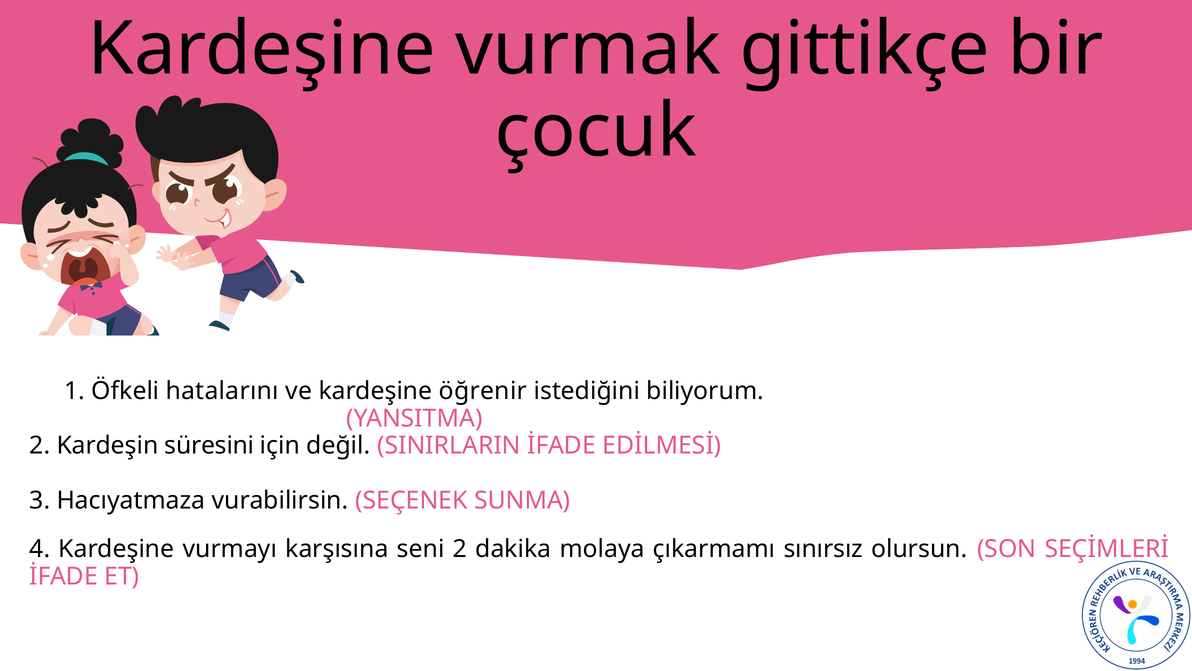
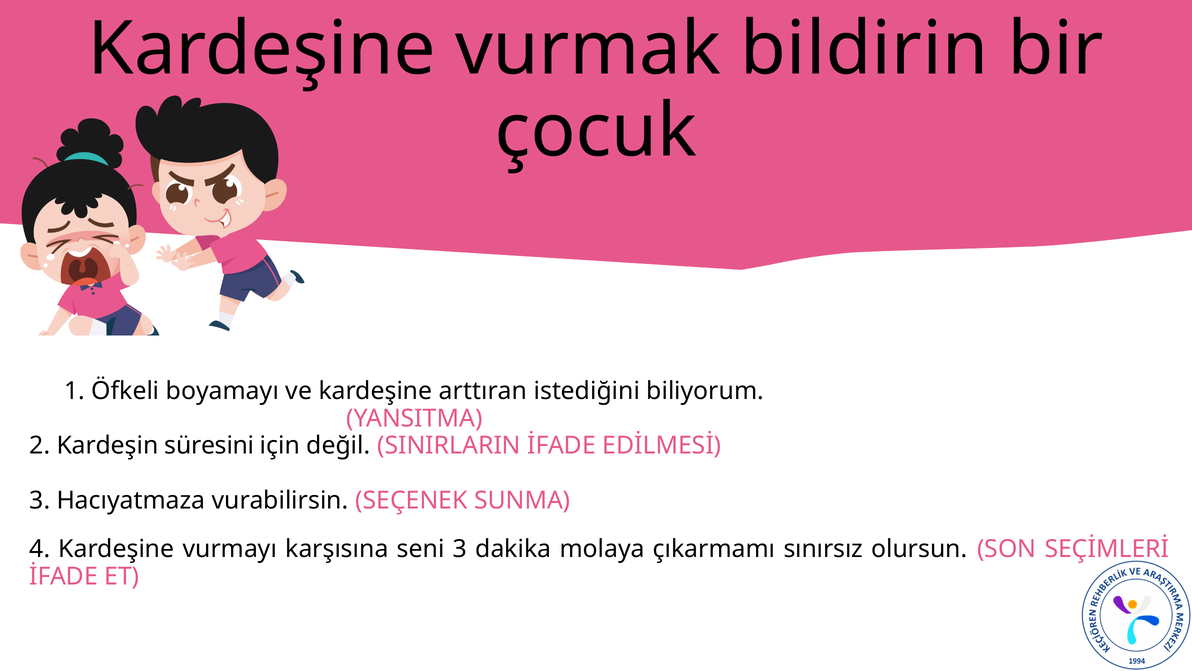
gittikçe: gittikçe -> bildirin
hatalarını: hatalarını -> boyamayı
öğrenir: öğrenir -> arttıran
seni 2: 2 -> 3
